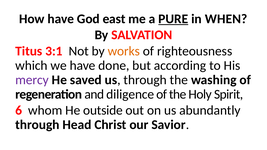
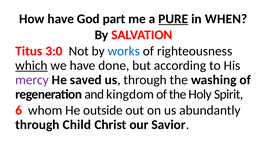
east: east -> part
3:1: 3:1 -> 3:0
works colour: orange -> blue
which underline: none -> present
diligence: diligence -> kingdom
Head: Head -> Child
